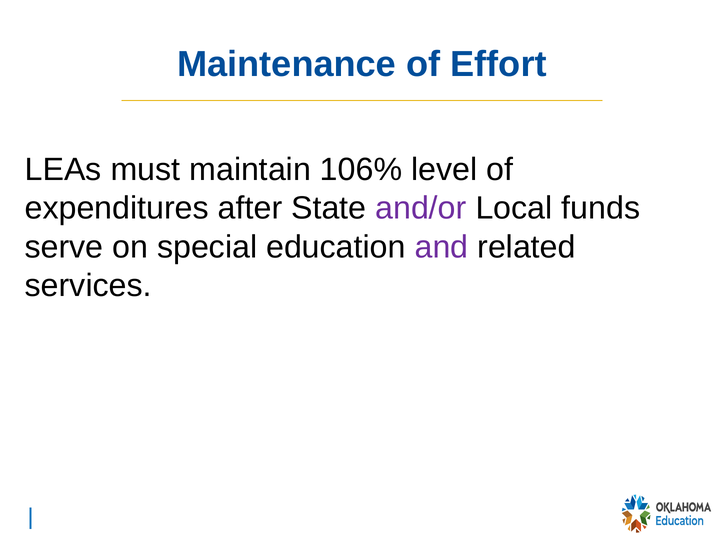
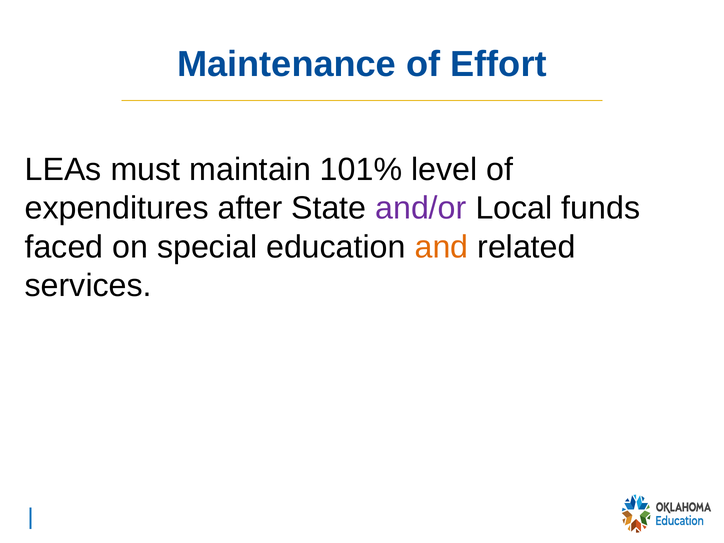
106%: 106% -> 101%
serve: serve -> faced
and colour: purple -> orange
